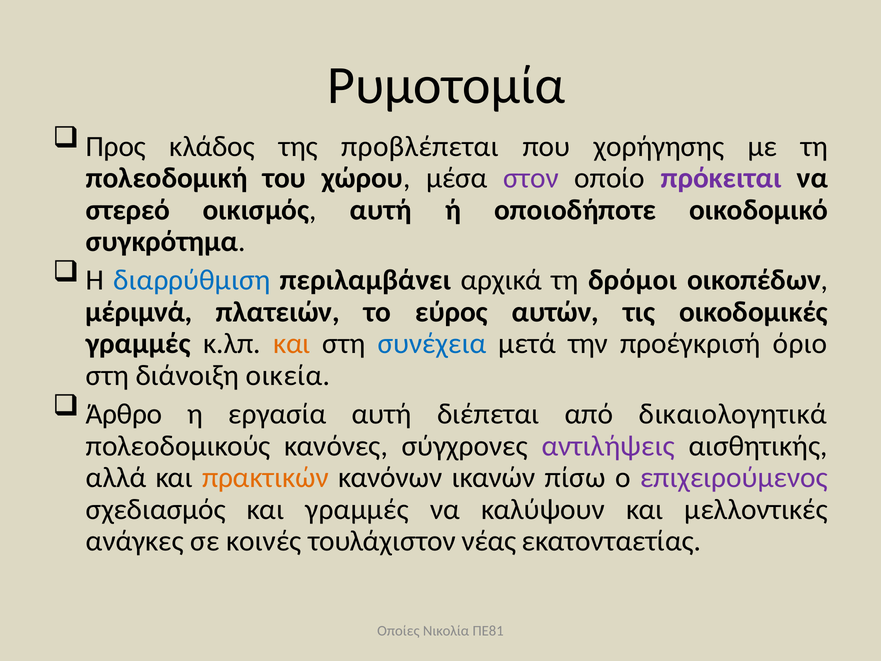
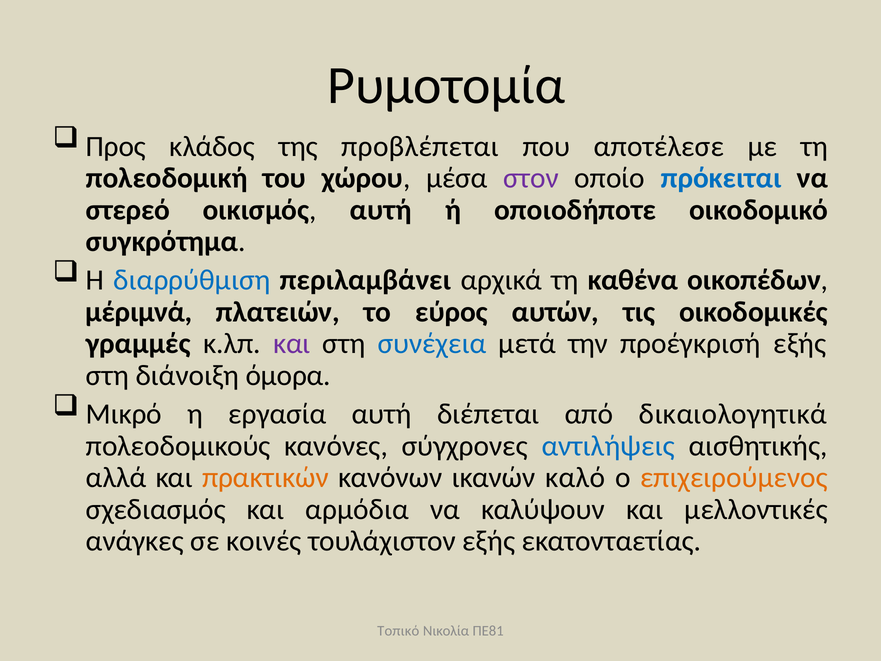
χορήγησης: χορήγησης -> αποτέλεσε
πρόκειται colour: purple -> blue
δρόμοι: δρόμοι -> καθένα
και at (292, 344) colour: orange -> purple
προέγκρισή όριο: όριο -> εξής
οικεία: οικεία -> όμορα
Άρθρο: Άρθρο -> Μικρό
αντιλήψεις colour: purple -> blue
πίσω: πίσω -> καλό
επιχειρούμενος colour: purple -> orange
και γραμμές: γραμμές -> αρμόδια
τουλάχιστον νέας: νέας -> εξής
Οποίες: Οποίες -> Τοπικό
